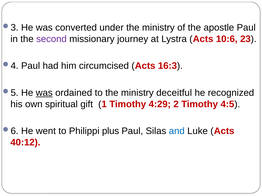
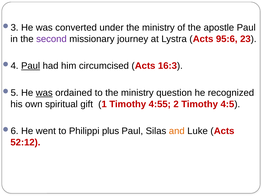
10:6: 10:6 -> 95:6
Paul at (31, 66) underline: none -> present
deceitful: deceitful -> question
4:29: 4:29 -> 4:55
and colour: blue -> orange
40:12: 40:12 -> 52:12
